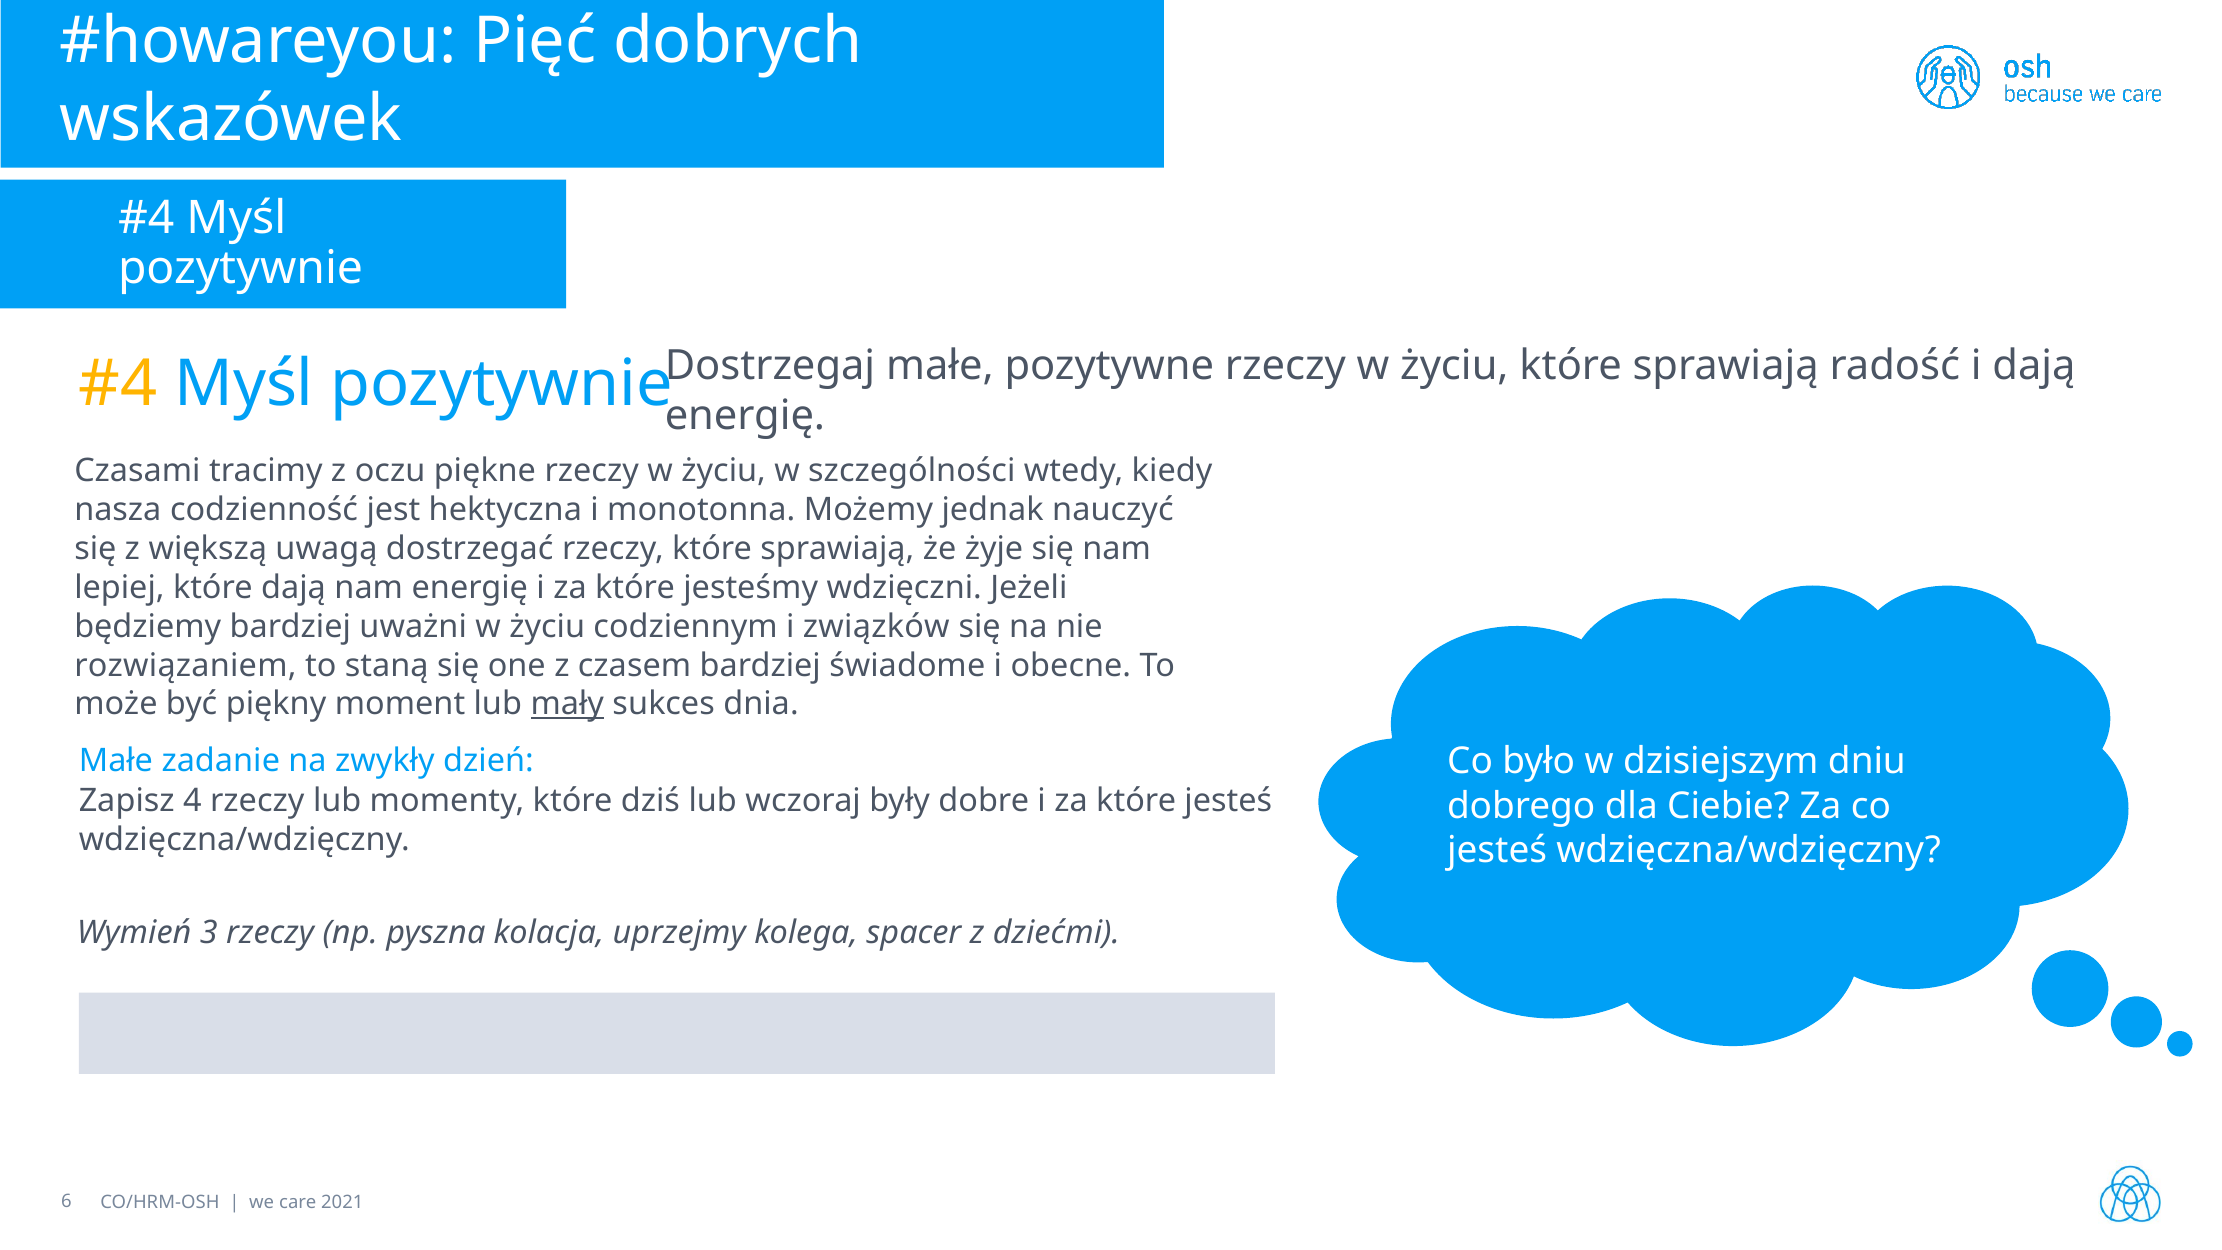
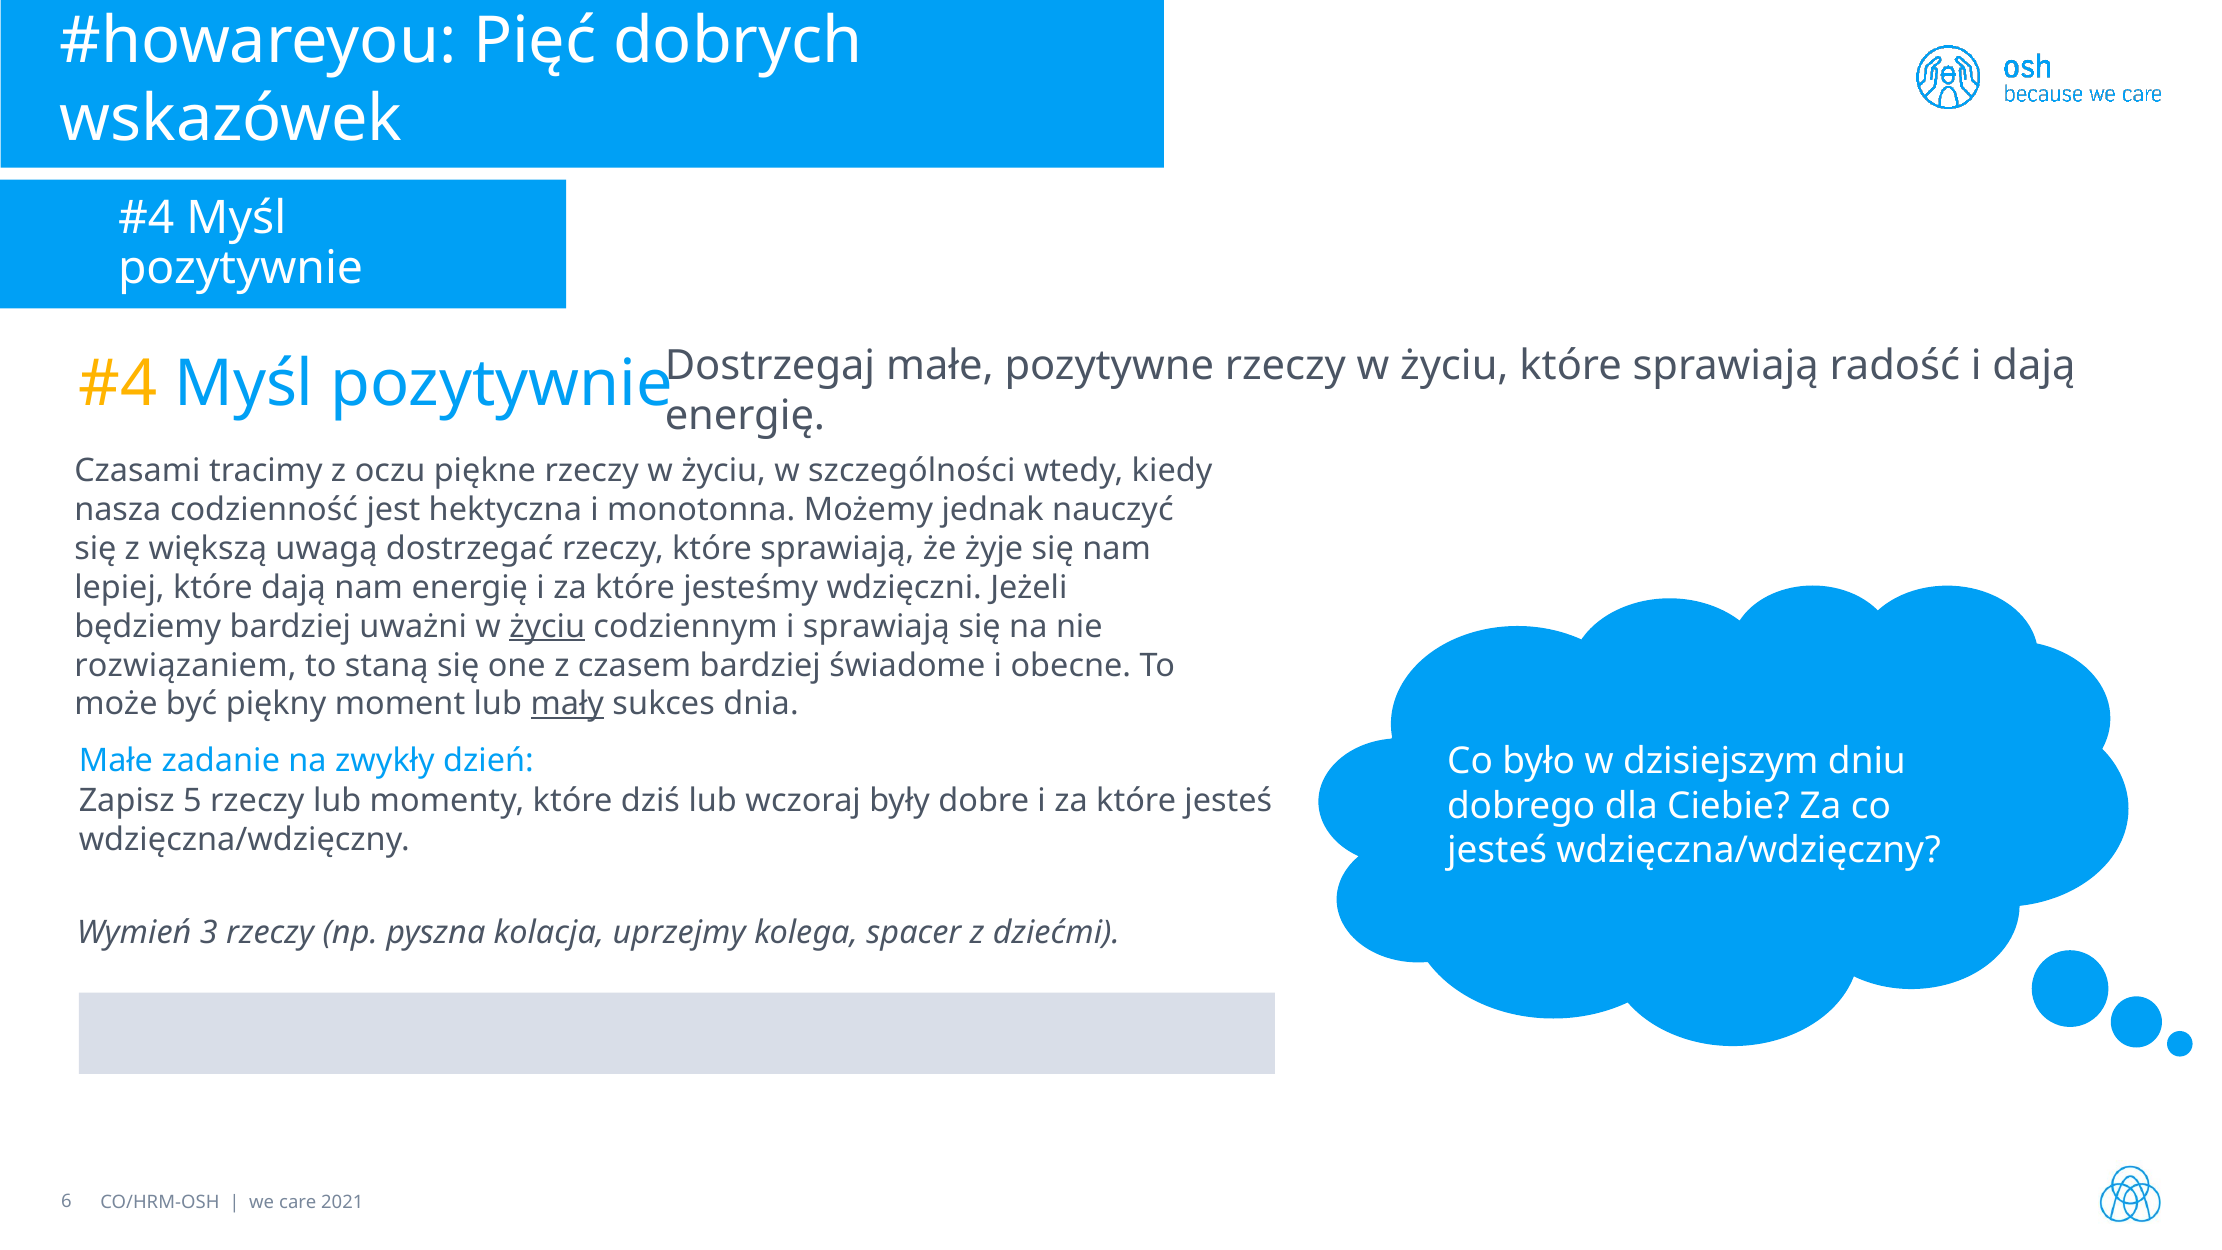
życiu at (547, 626) underline: none -> present
i związków: związków -> sprawiają
4: 4 -> 5
